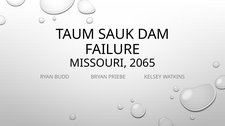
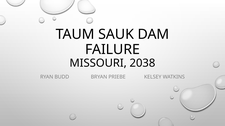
2065: 2065 -> 2038
